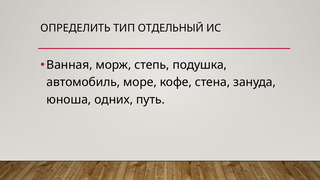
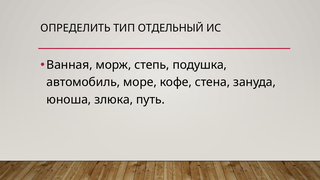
одних: одних -> злюка
